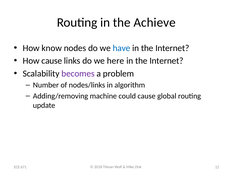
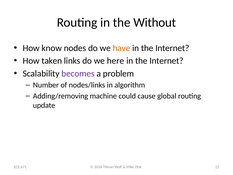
Achieve: Achieve -> Without
have colour: blue -> orange
How cause: cause -> taken
